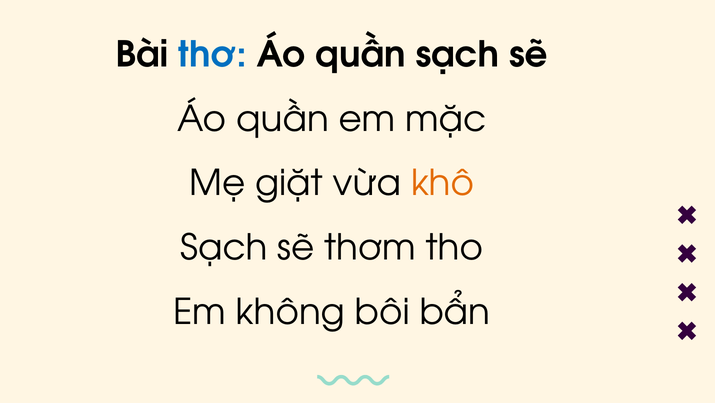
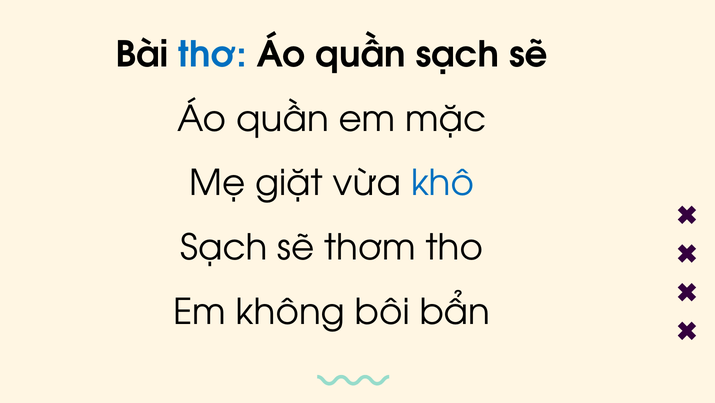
khô colour: orange -> blue
